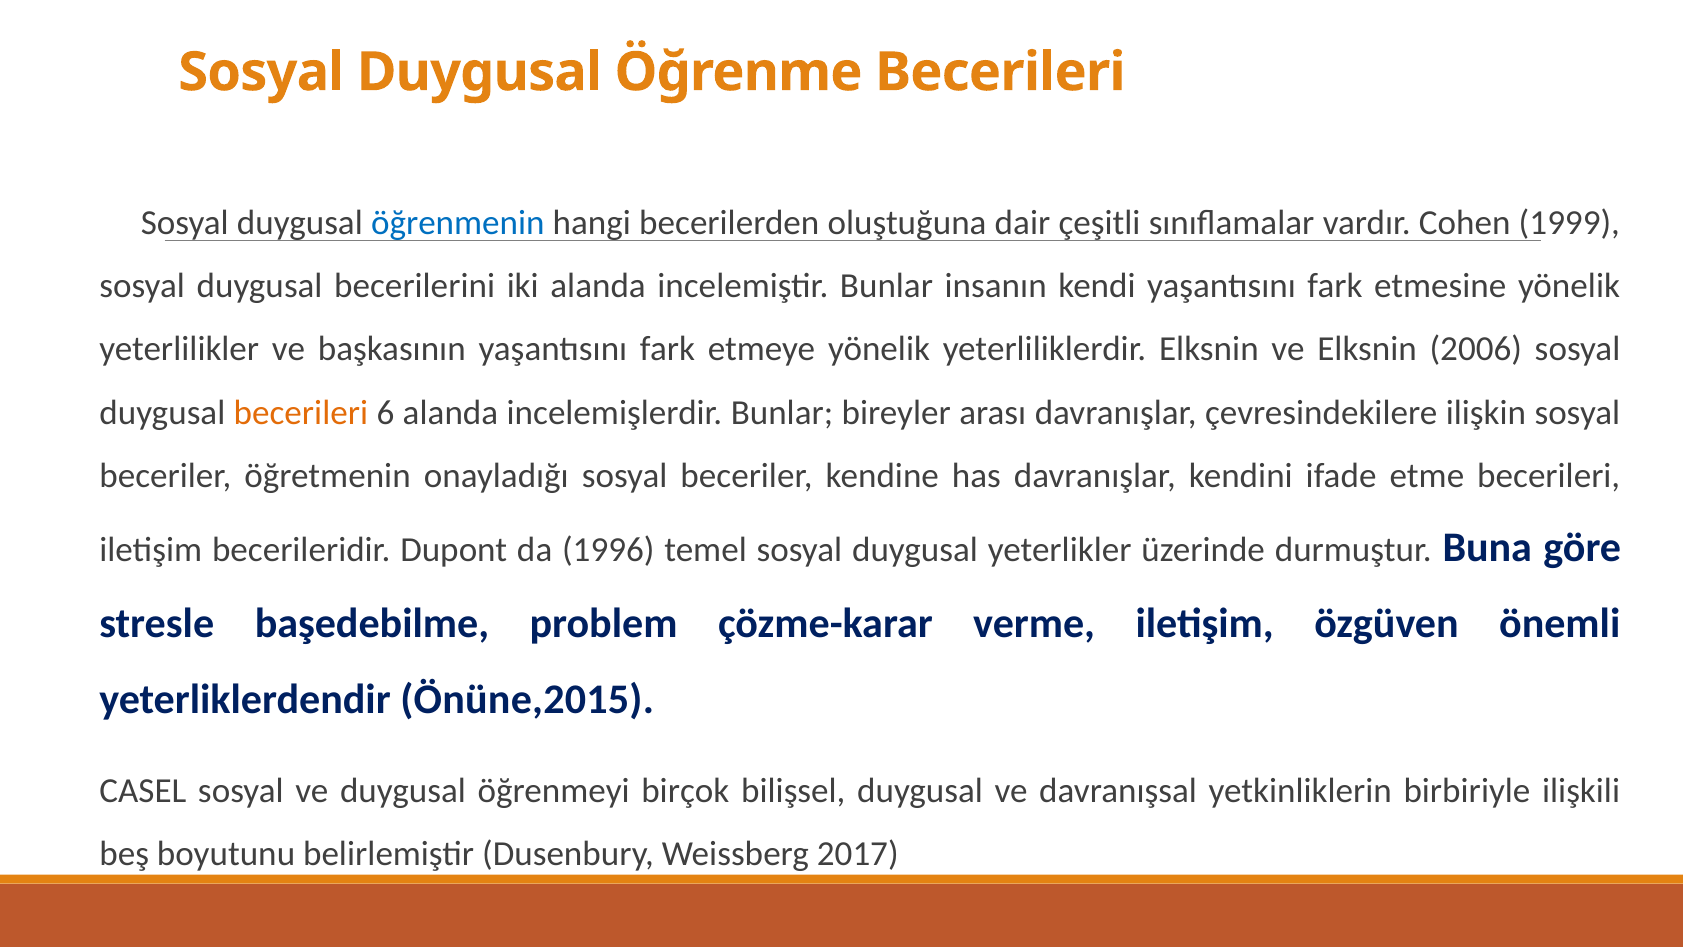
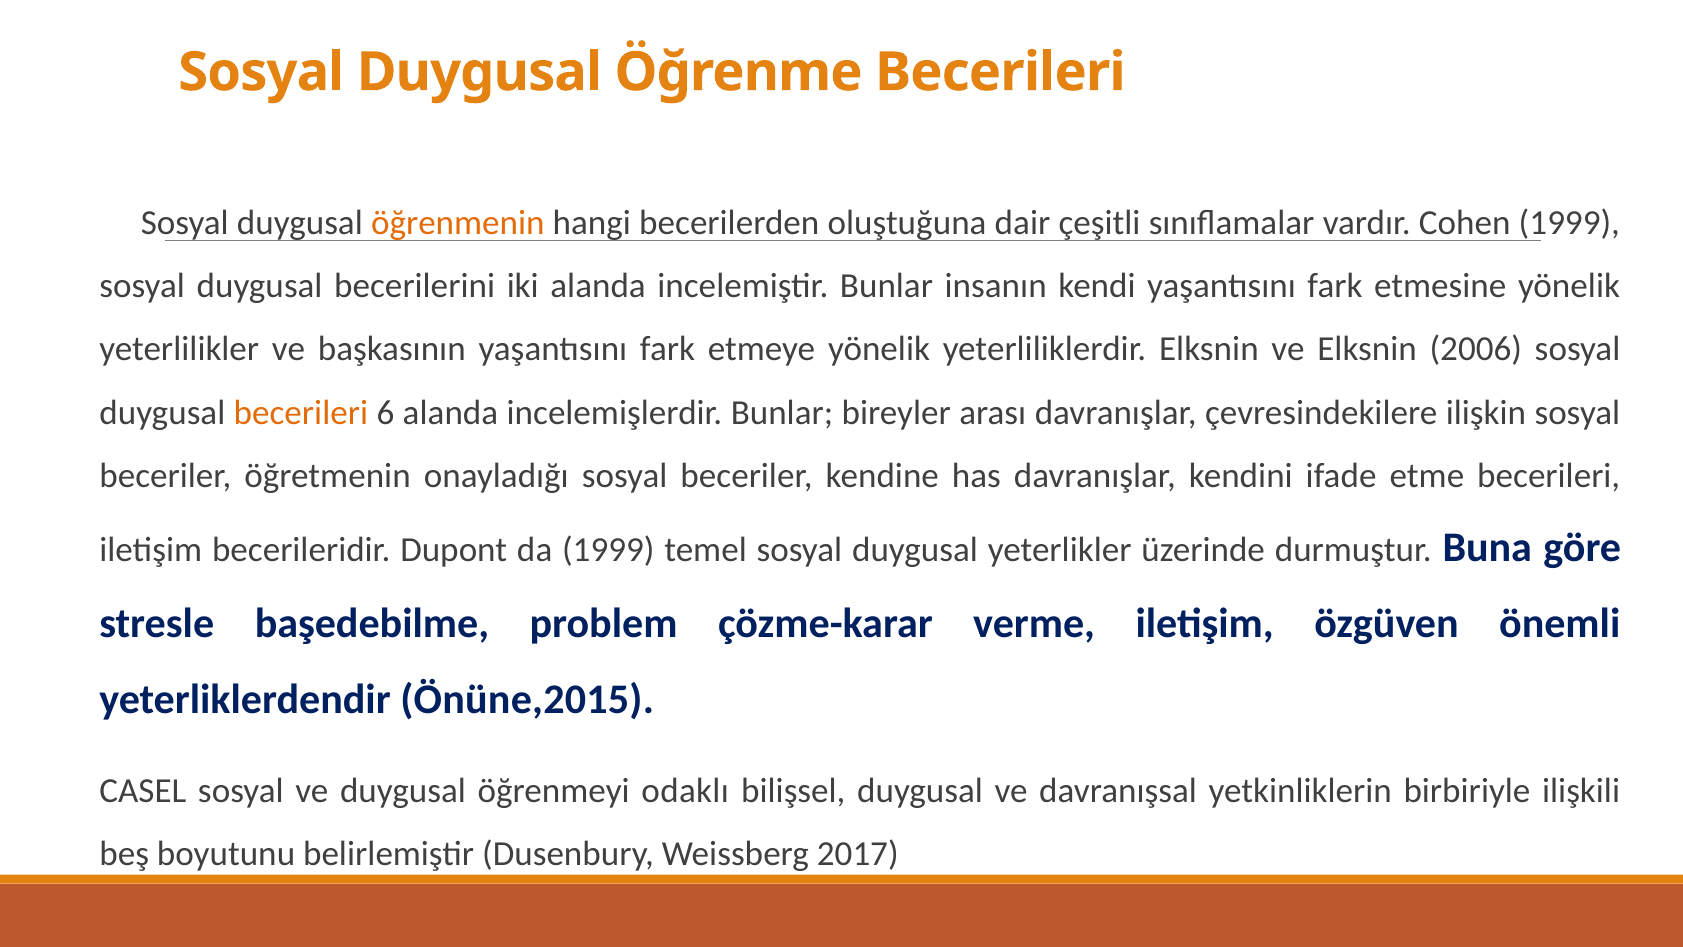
öğrenmenin colour: blue -> orange
da 1996: 1996 -> 1999
birçok: birçok -> odaklı
